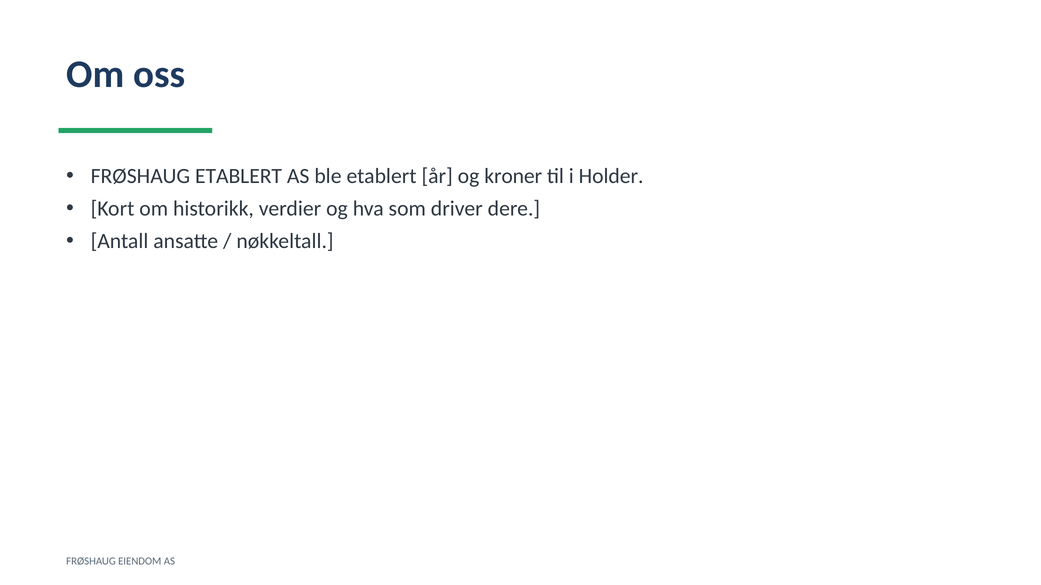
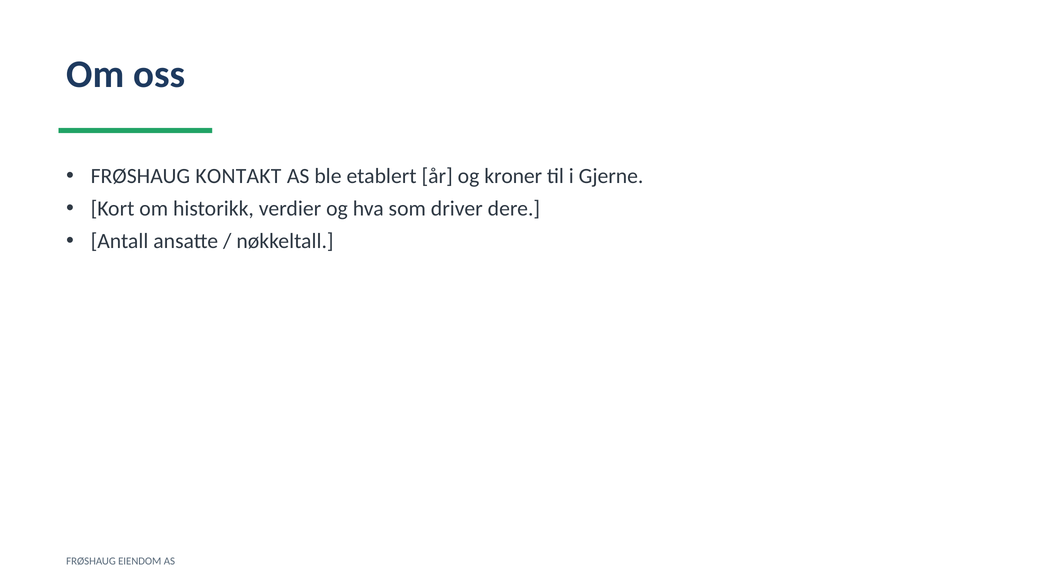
FRØSHAUG ETABLERT: ETABLERT -> KONTAKT
Holder: Holder -> Gjerne
